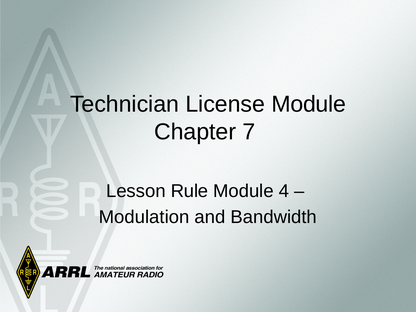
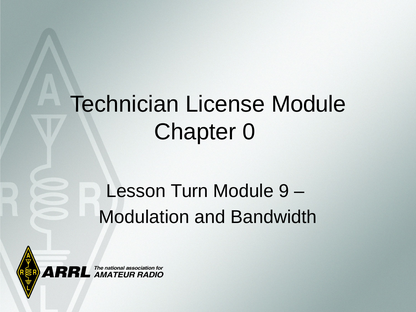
7: 7 -> 0
Rule: Rule -> Turn
4: 4 -> 9
